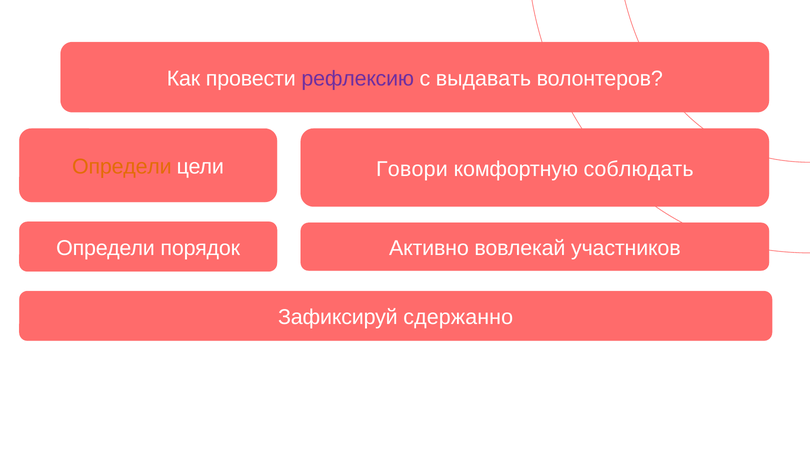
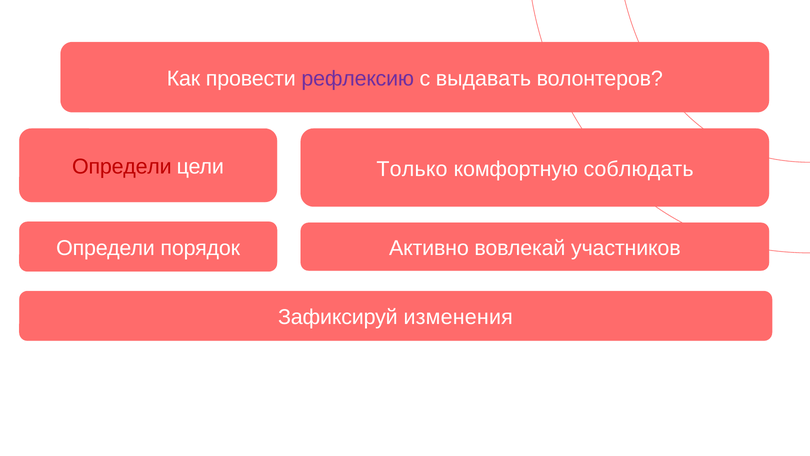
Определи at (122, 167) colour: orange -> red
Говори: Говори -> Только
сдержанно: сдержанно -> изменения
